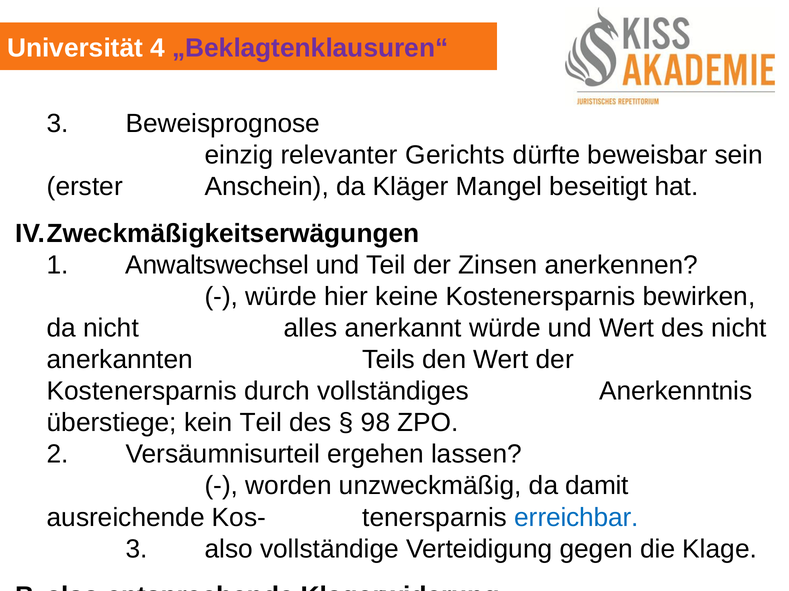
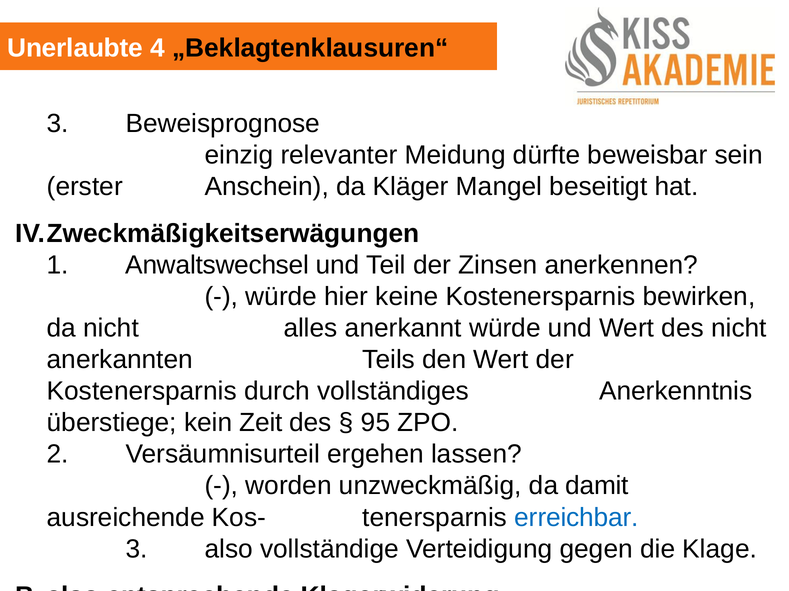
Universität: Universität -> Unerlaubte
„Beklagtenklausuren“ colour: purple -> black
Gerichts: Gerichts -> Meidung
kein Teil: Teil -> Zeit
98: 98 -> 95
